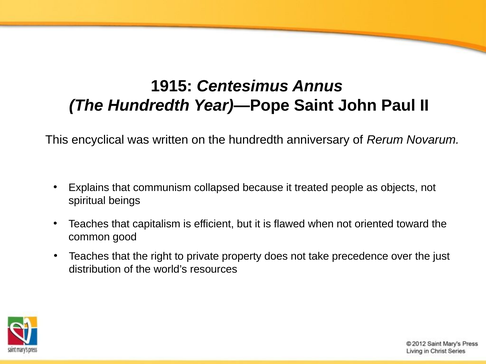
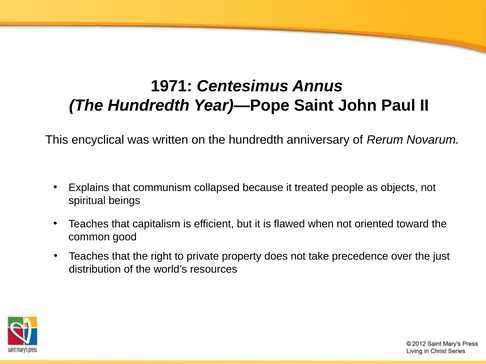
1915: 1915 -> 1971
